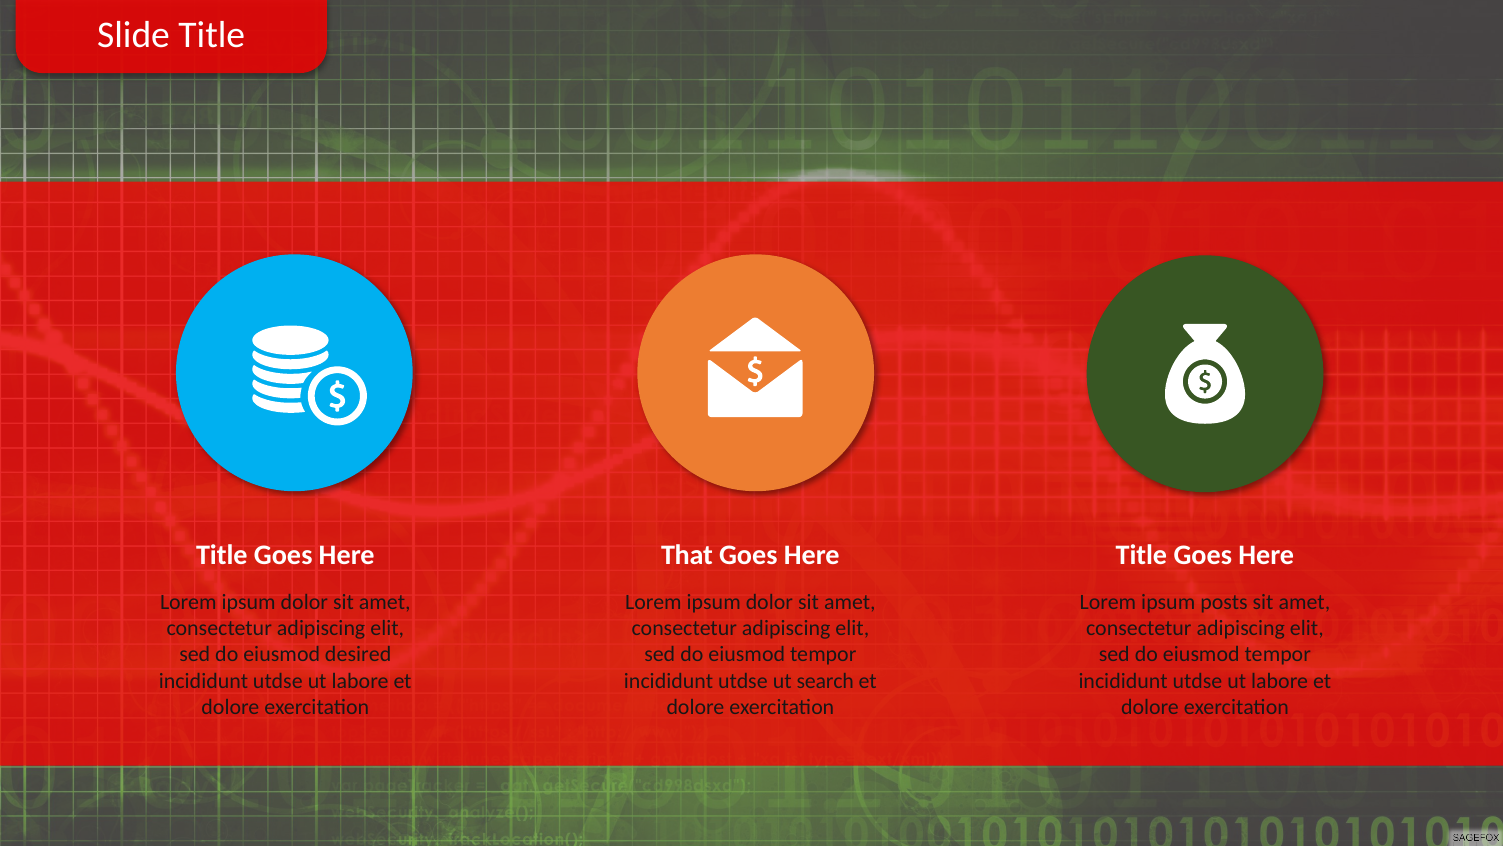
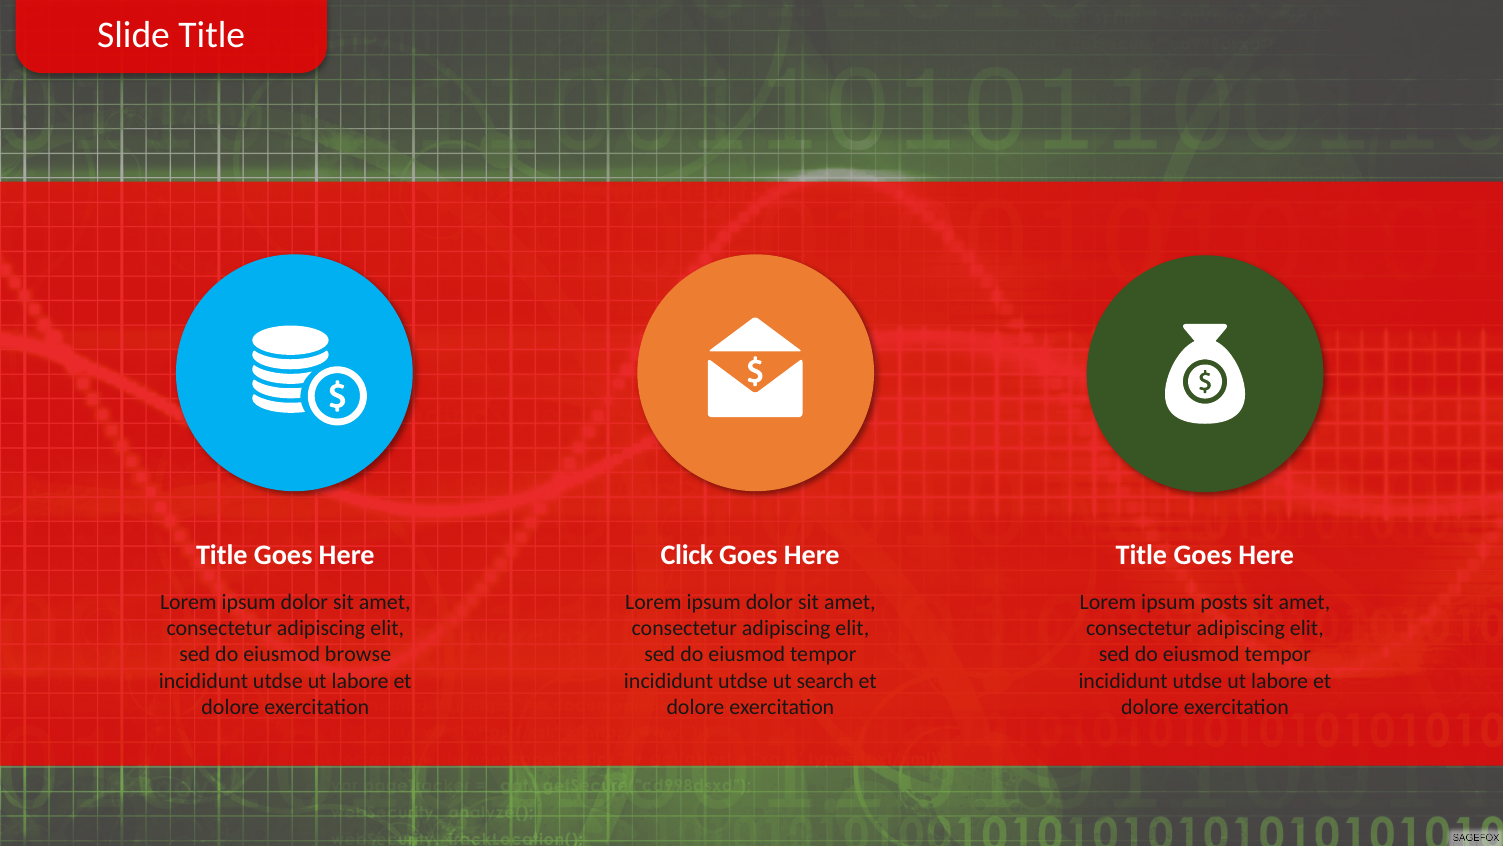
That: That -> Click
desired: desired -> browse
